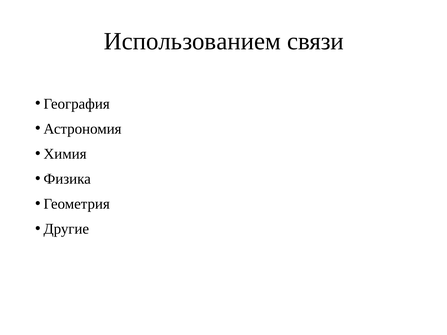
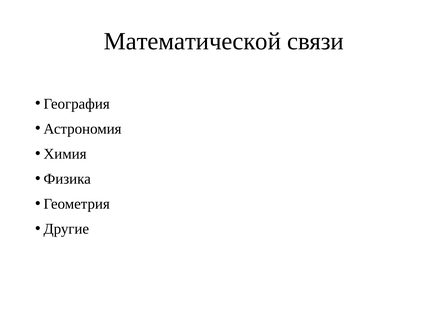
Использованием: Использованием -> Математической
